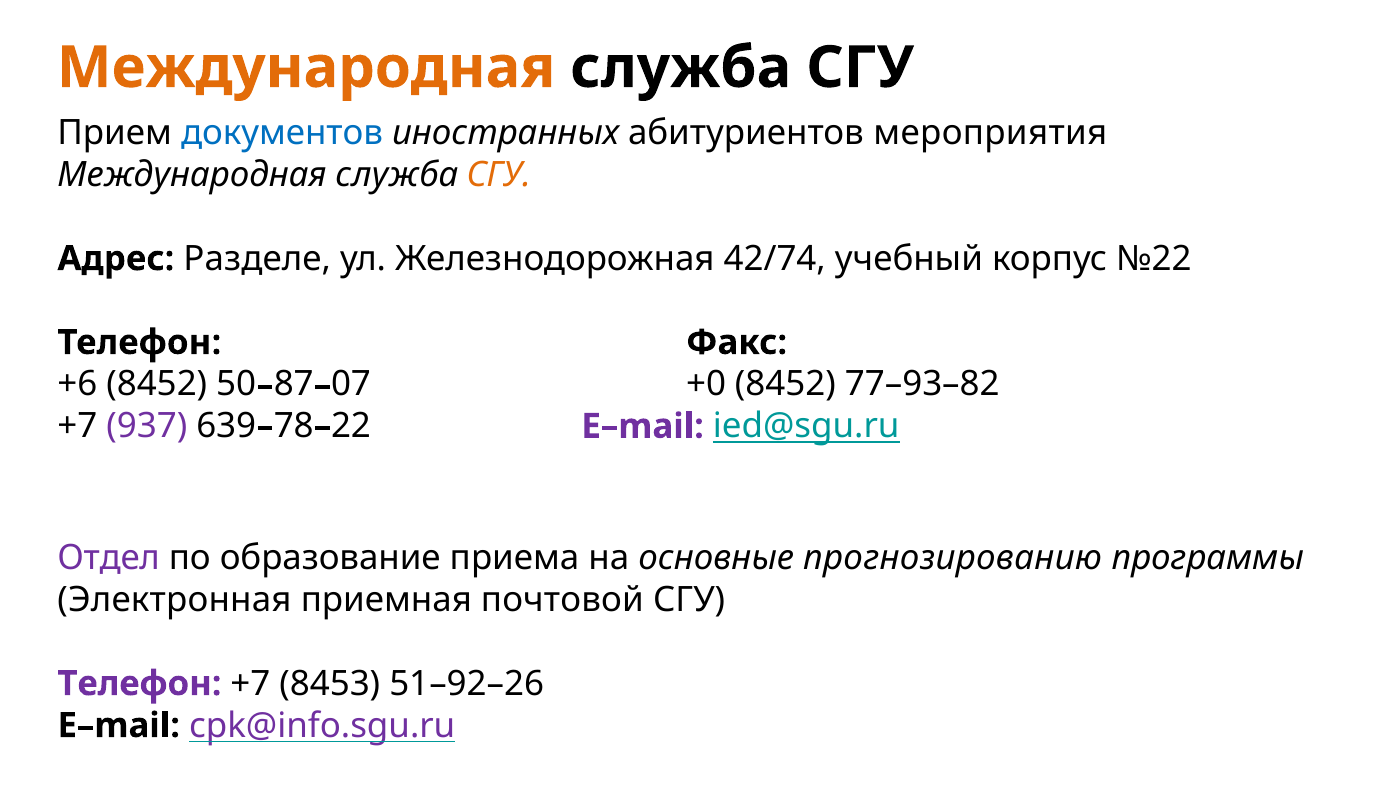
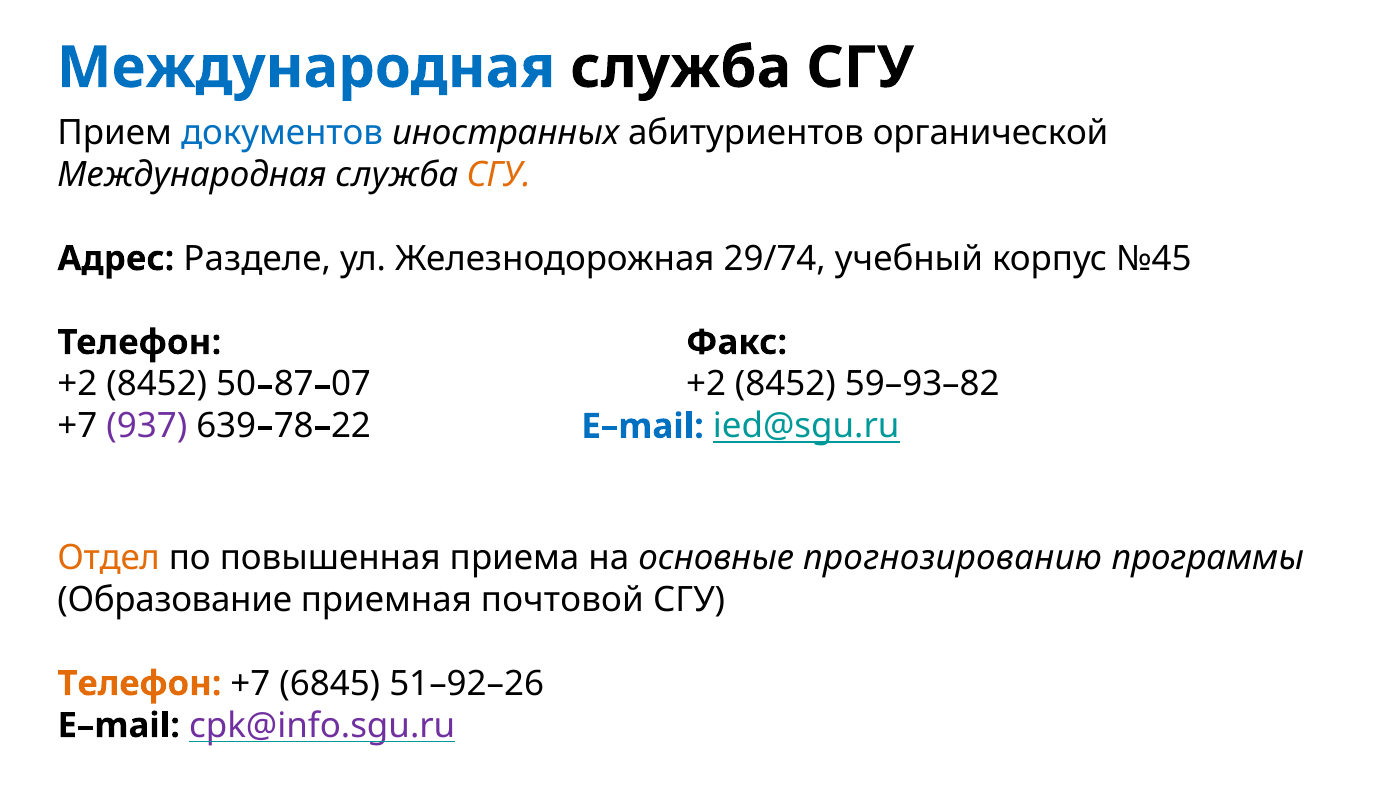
Международная at (306, 68) colour: orange -> blue
мероприятия: мероприятия -> органической
42/74: 42/74 -> 29/74
№22: №22 -> №45
+6 at (77, 384): +6 -> +2
+0 at (706, 384): +0 -> +2
77–93–82: 77–93–82 -> 59–93–82
E–mail at (643, 426) colour: purple -> blue
Отдел colour: purple -> orange
образование: образование -> повышенная
Электронная: Электронная -> Образование
Телефон at (139, 683) colour: purple -> orange
8453: 8453 -> 6845
